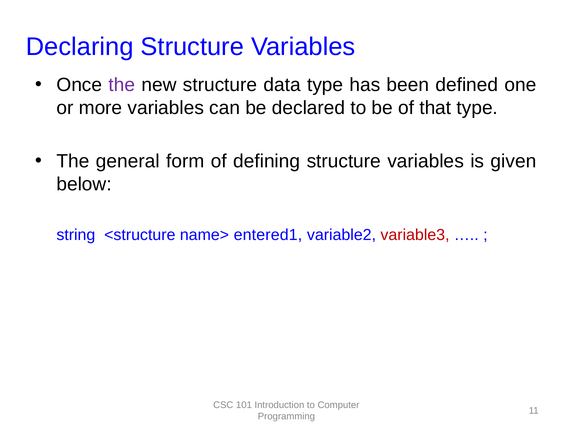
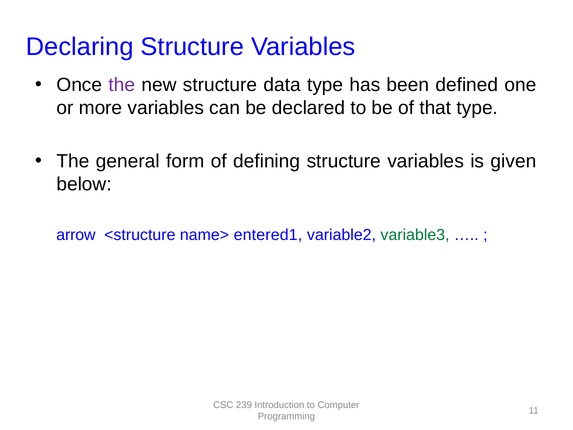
string: string -> arrow
variable3 colour: red -> green
101: 101 -> 239
